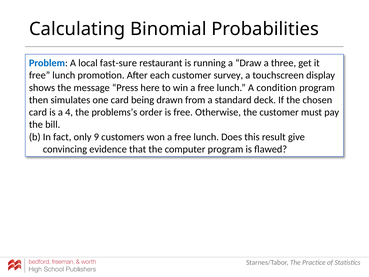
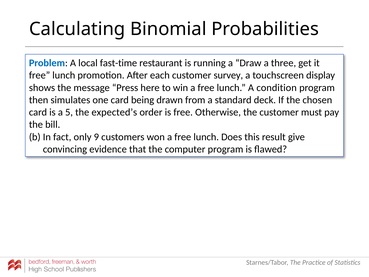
fast-sure: fast-sure -> fast-time
4: 4 -> 5
problems’s: problems’s -> expected’s
